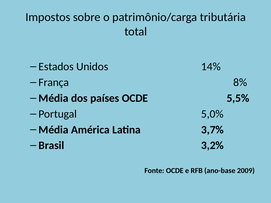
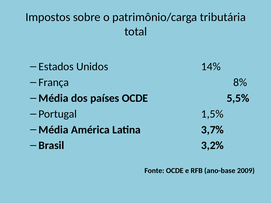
5,0%: 5,0% -> 1,5%
